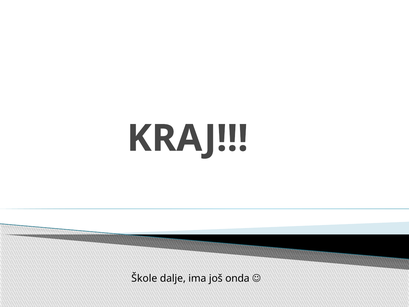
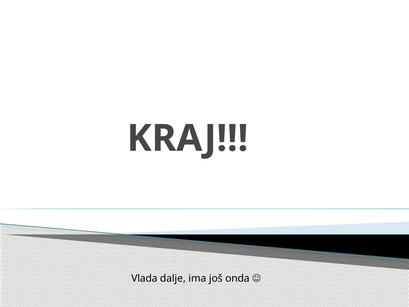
Škole: Škole -> Vlada
